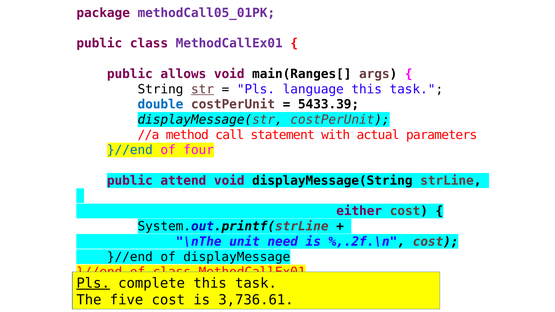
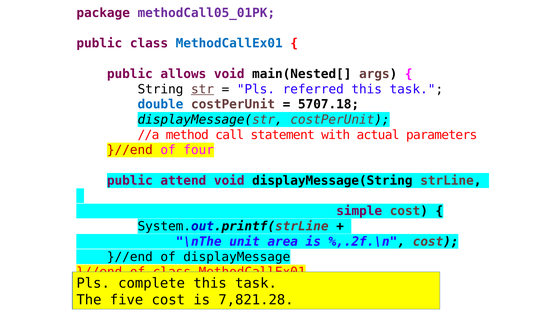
MethodCallEx01 at (229, 43) colour: purple -> blue
main(Ranges[: main(Ranges[ -> main(Nested[
language: language -> referred
5433.39: 5433.39 -> 5707.18
}//end at (130, 150) colour: blue -> red
either: either -> simple
need: need -> area
Pls at (93, 283) underline: present -> none
3,736.61: 3,736.61 -> 7,821.28
